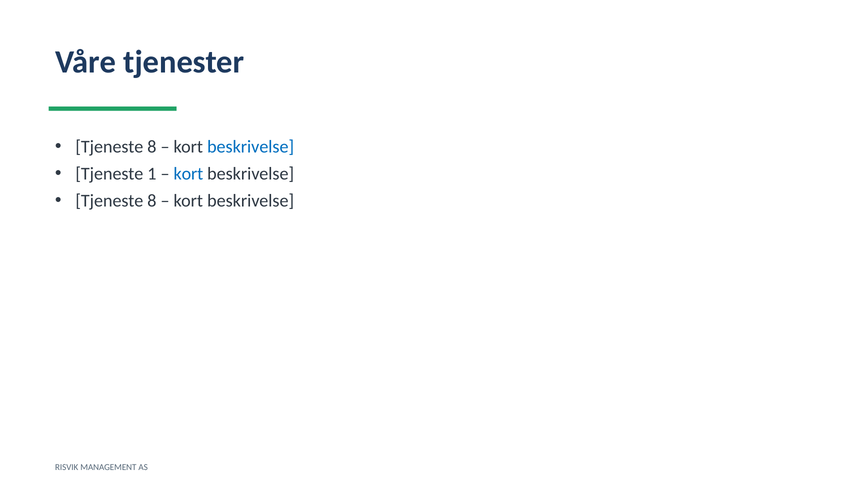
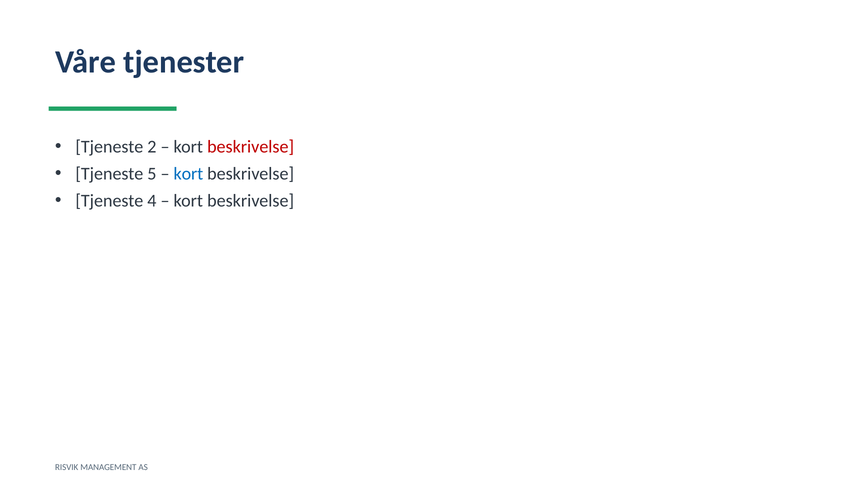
8 at (152, 147): 8 -> 2
beskrivelse at (251, 147) colour: blue -> red
1: 1 -> 5
8 at (152, 201): 8 -> 4
